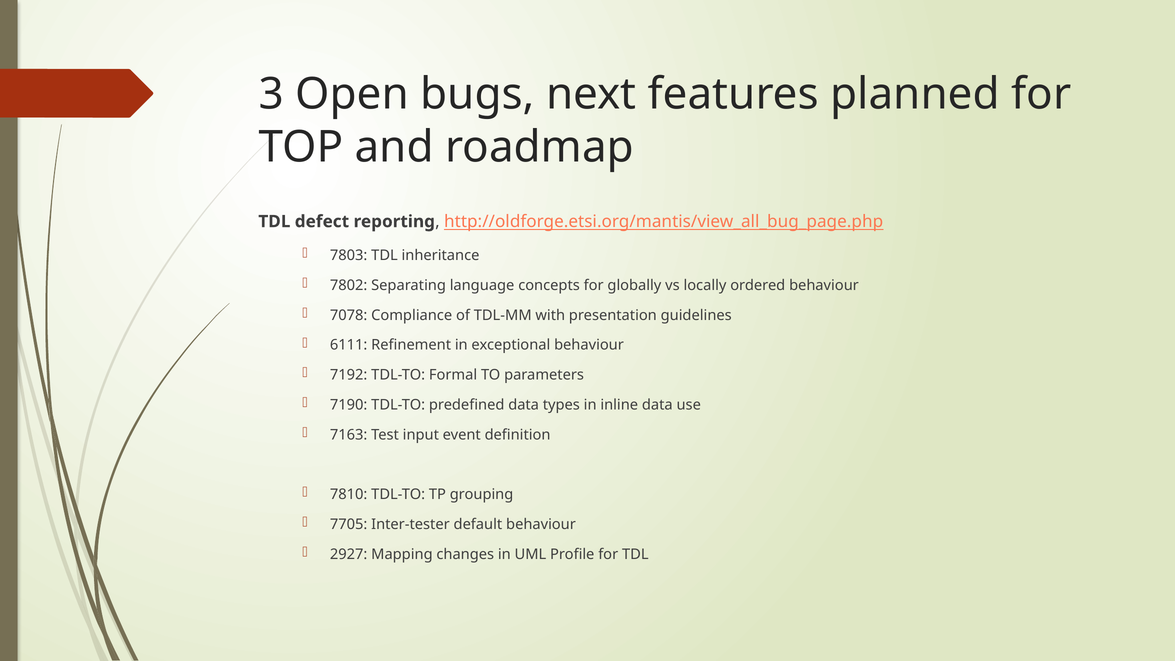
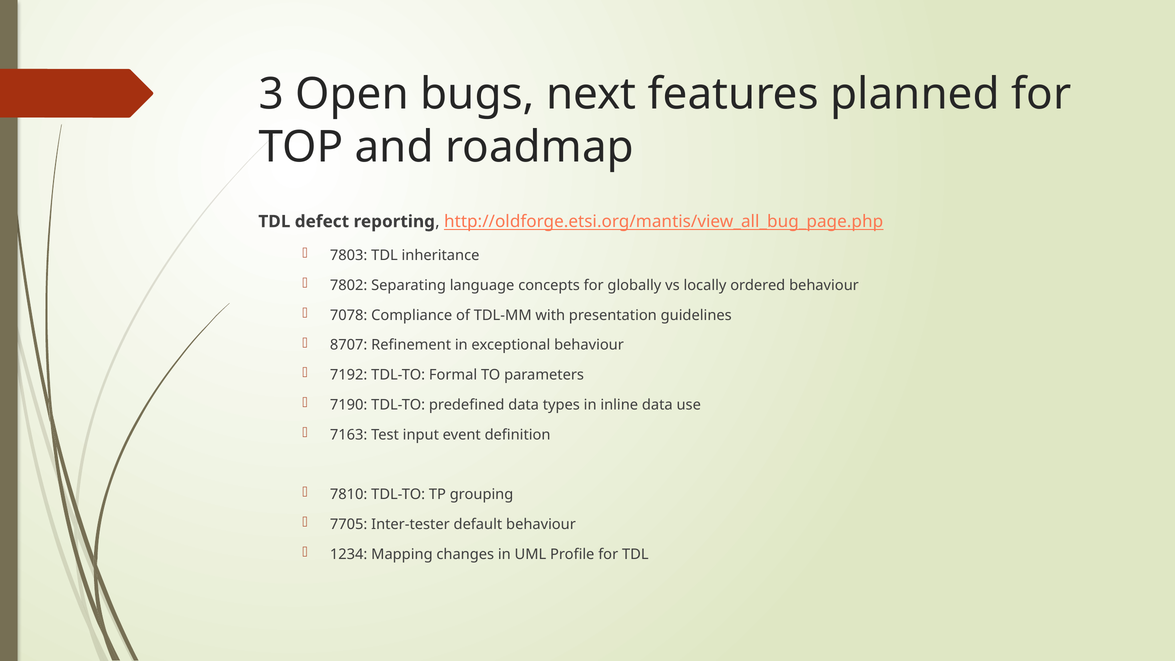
6111: 6111 -> 8707
2927: 2927 -> 1234
